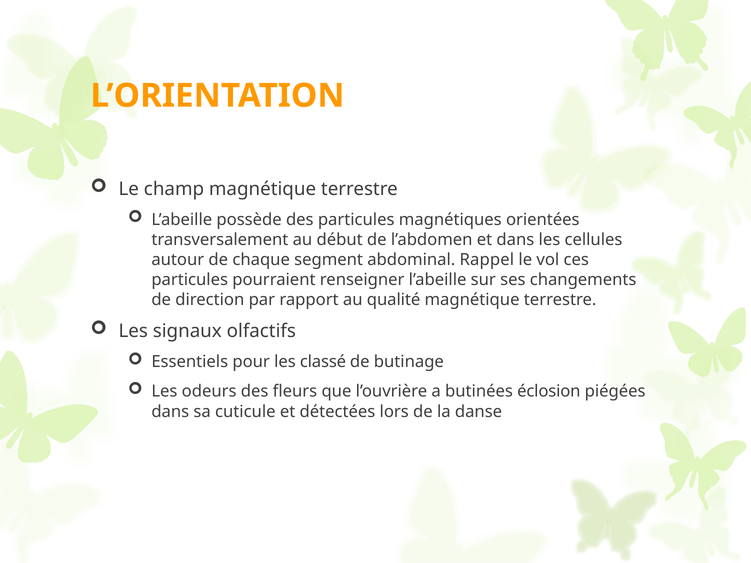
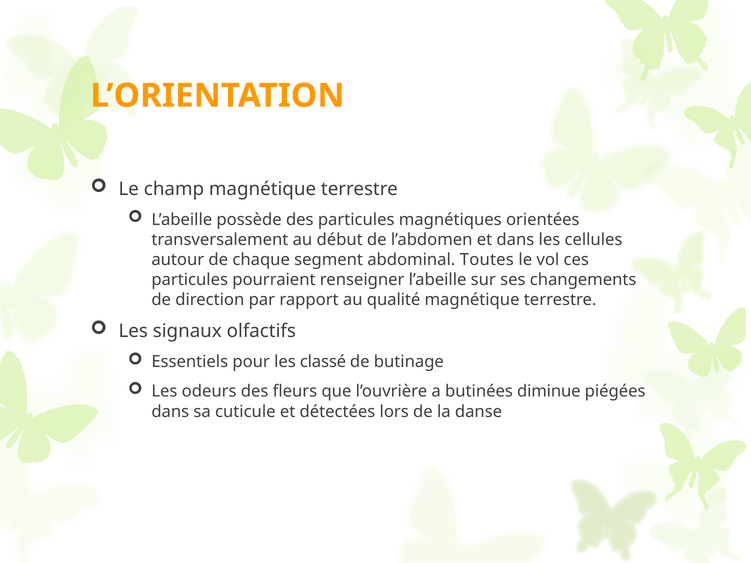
Rappel: Rappel -> Toutes
éclosion: éclosion -> diminue
